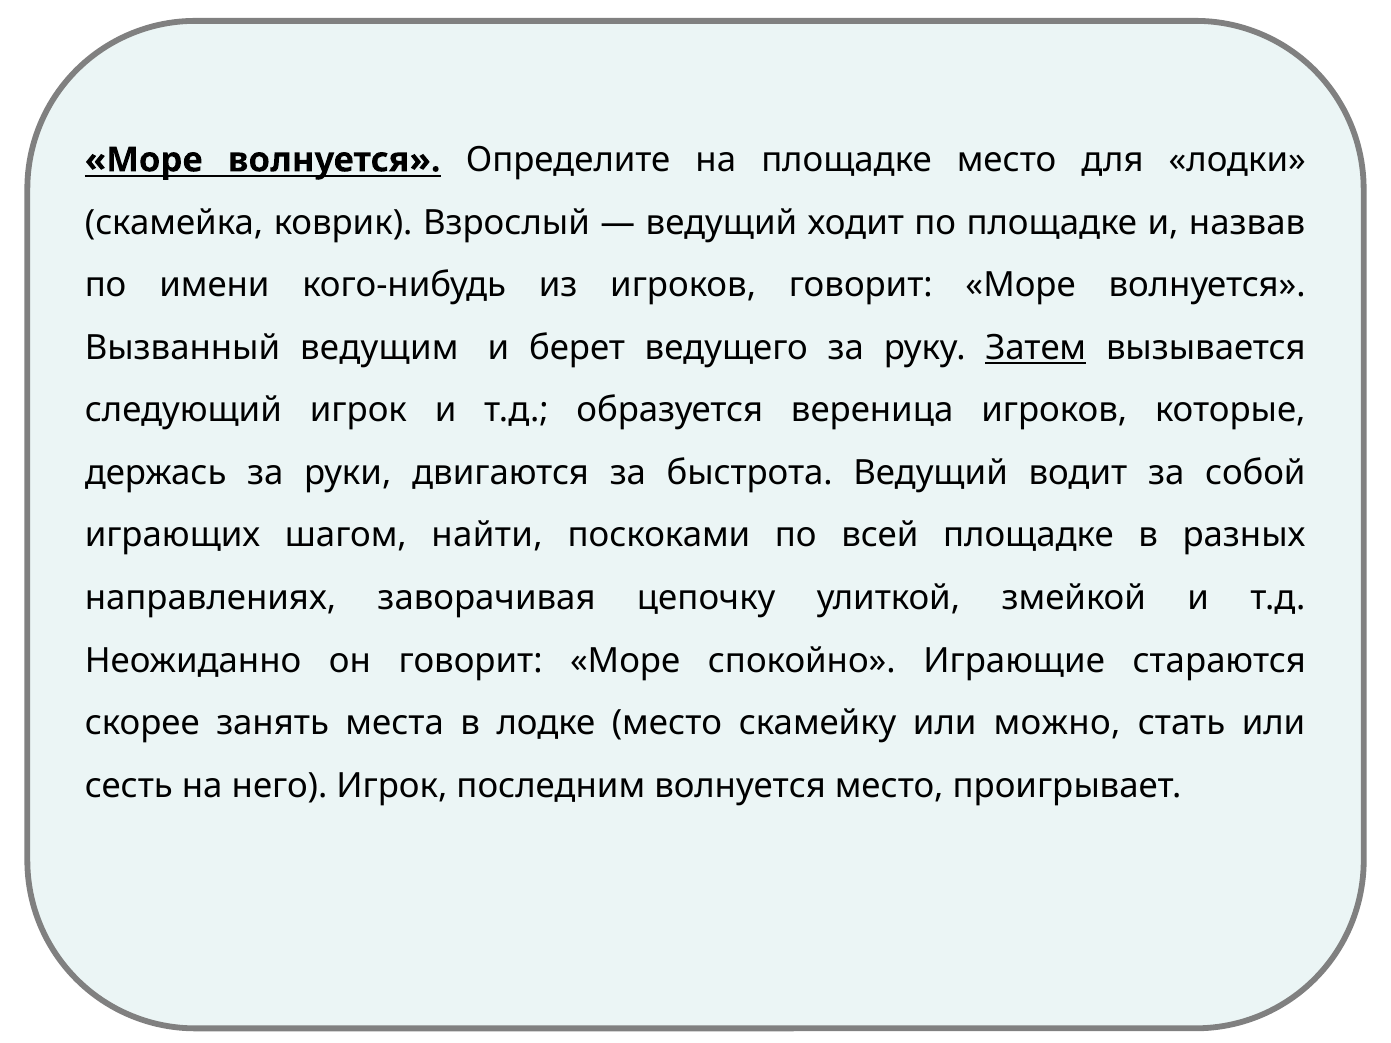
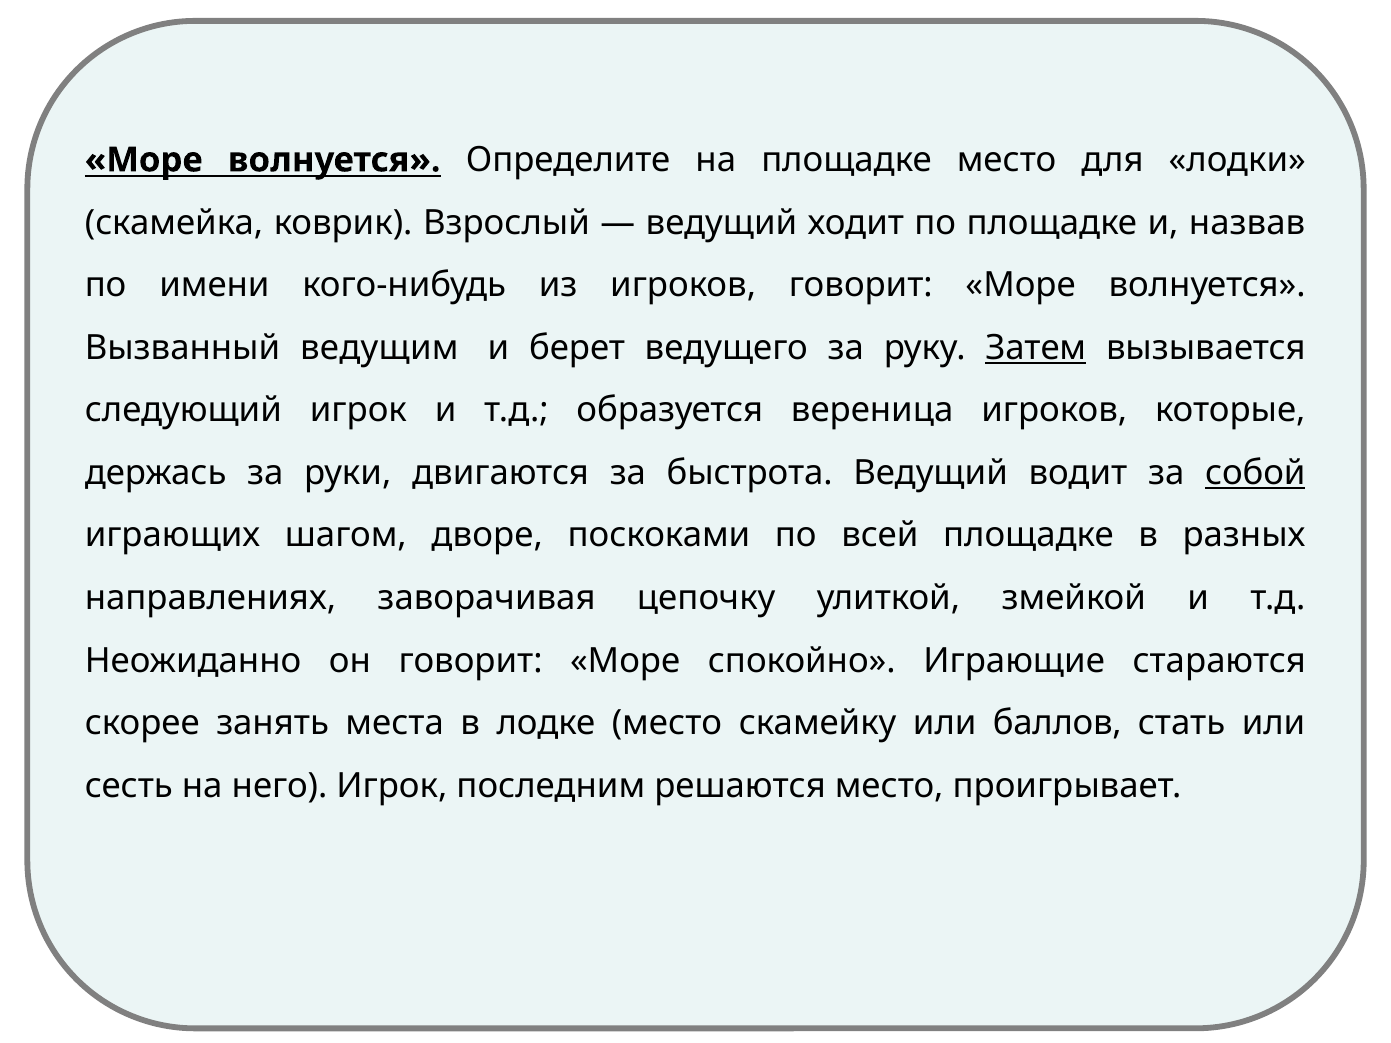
собой underline: none -> present
найти: найти -> дворе
можно: можно -> баллов
последним волнуется: волнуется -> решаются
